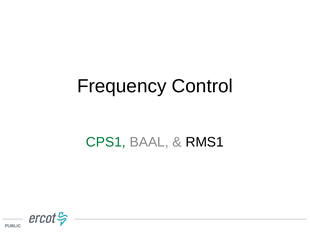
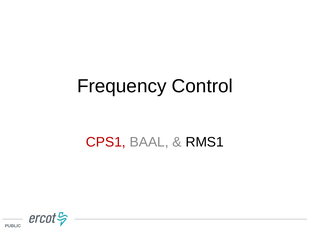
CPS1 colour: green -> red
